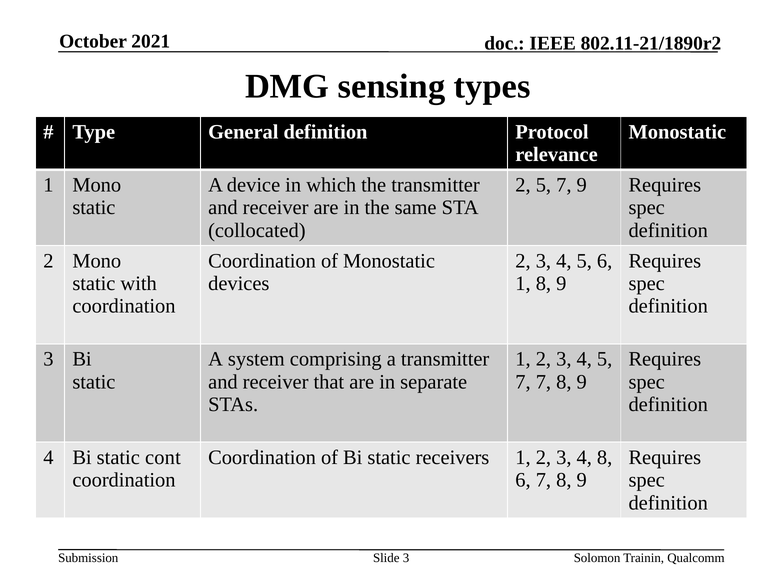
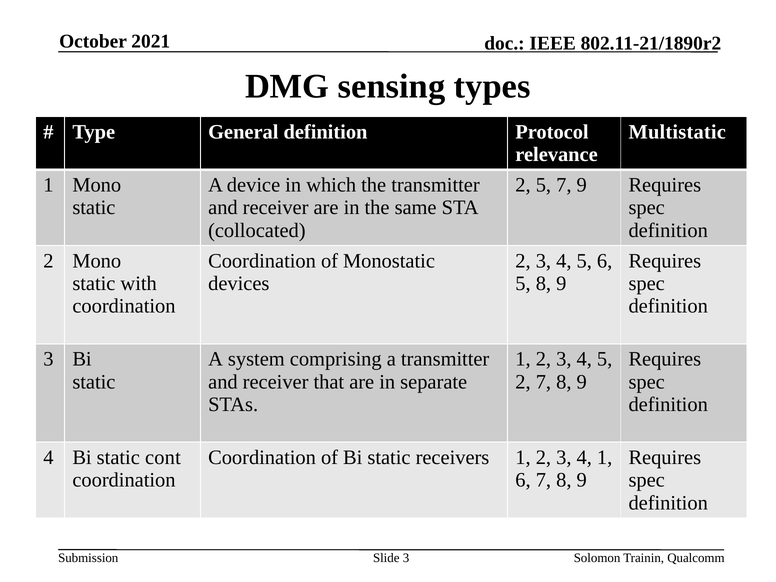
Monostatic at (677, 132): Monostatic -> Multistatic
1 at (523, 283): 1 -> 5
7 at (523, 382): 7 -> 2
4 8: 8 -> 1
